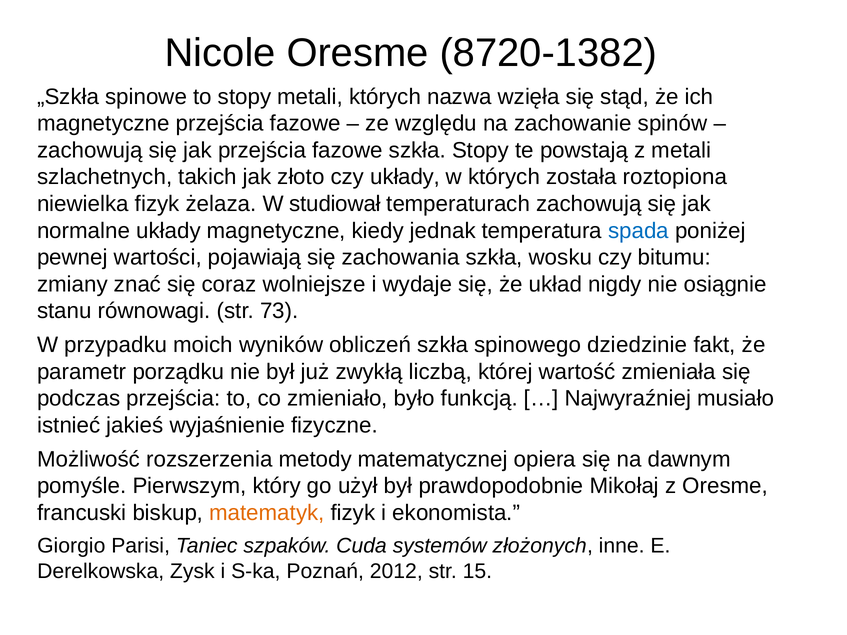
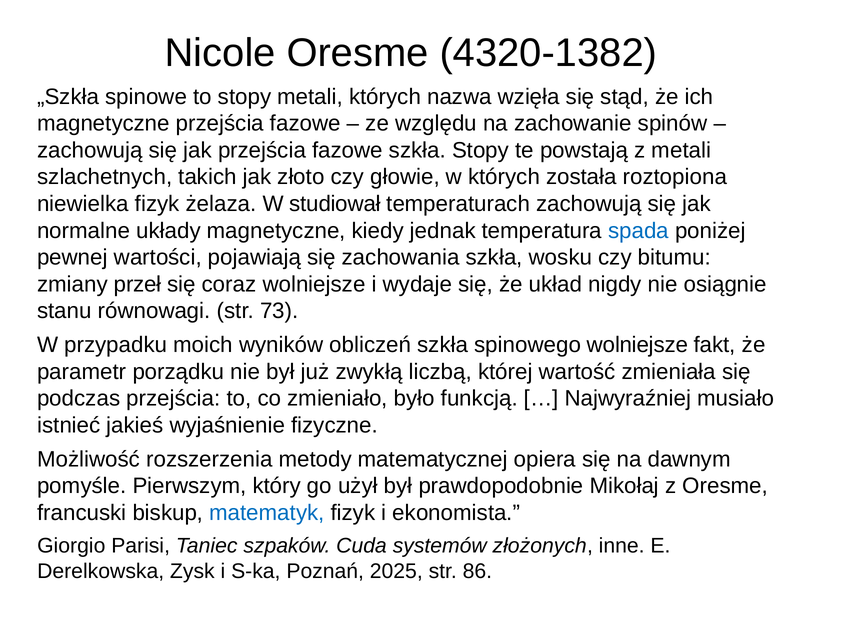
8720-1382: 8720-1382 -> 4320-1382
czy układy: układy -> głowie
znać: znać -> przeł
spinowego dziedzinie: dziedzinie -> wolniejsze
matematyk colour: orange -> blue
2012: 2012 -> 2025
15: 15 -> 86
